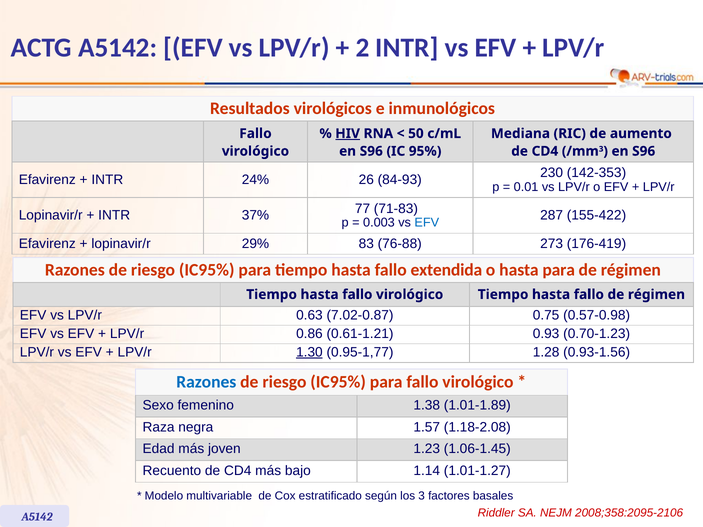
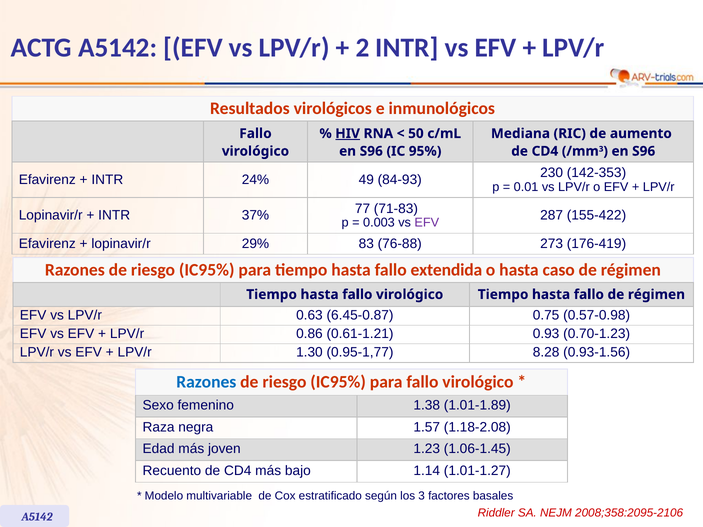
26: 26 -> 49
EFV at (427, 223) colour: blue -> purple
hasta para: para -> caso
7.02-0.87: 7.02-0.87 -> 6.45-0.87
1.30 underline: present -> none
1.28: 1.28 -> 8.28
